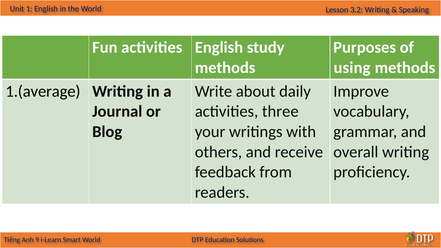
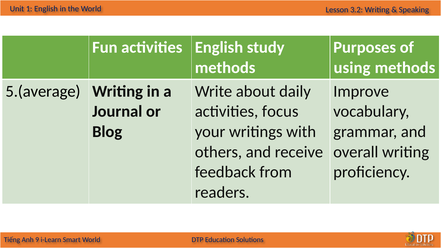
1.(average: 1.(average -> 5.(average
three: three -> focus
